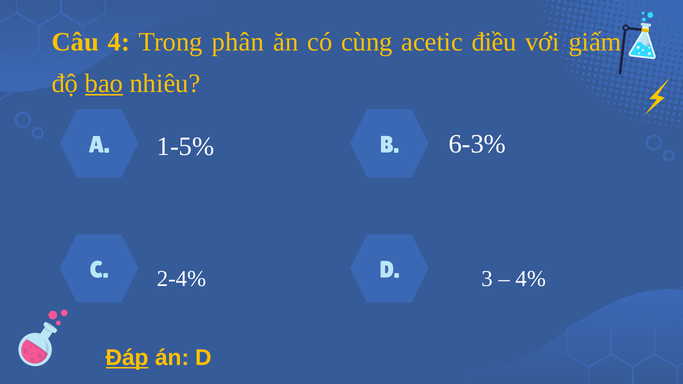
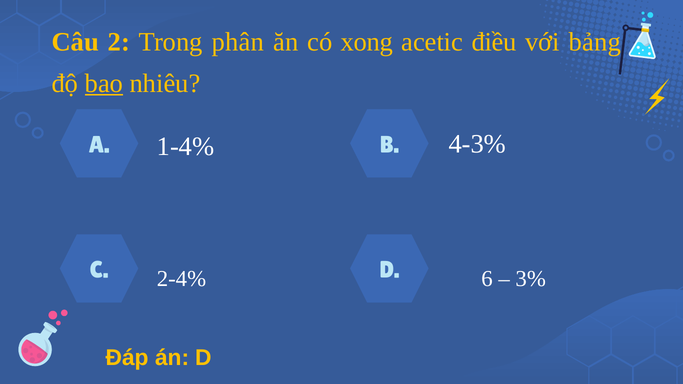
4: 4 -> 2
cùng: cùng -> xong
giấm: giấm -> bảng
6-3%: 6-3% -> 4-3%
1-5%: 1-5% -> 1-4%
3: 3 -> 6
4%: 4% -> 3%
Đáp underline: present -> none
